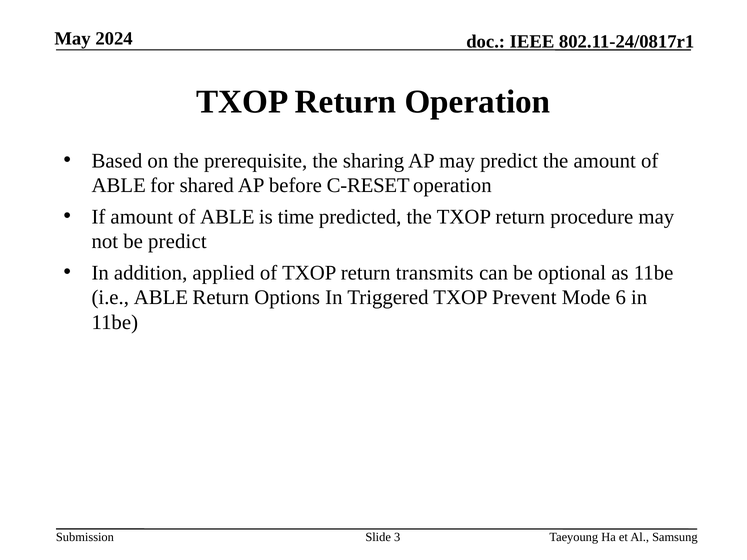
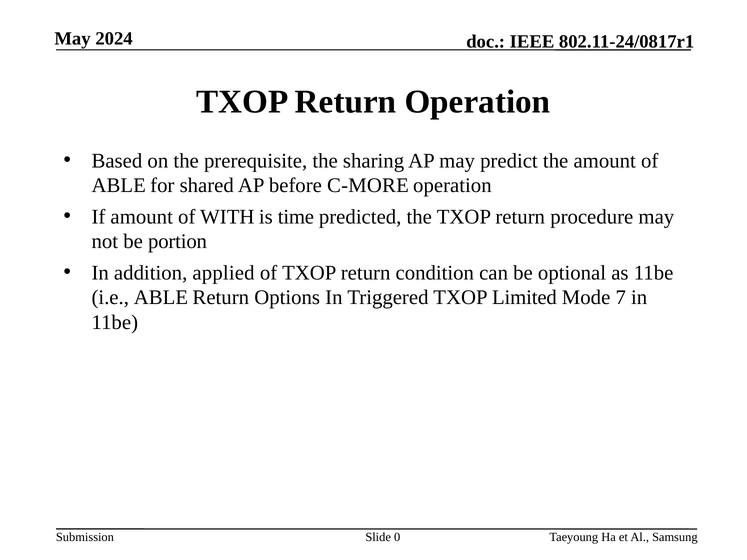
C-RESET: C-RESET -> C-MORE
If amount of ABLE: ABLE -> WITH
be predict: predict -> portion
transmits: transmits -> condition
Prevent: Prevent -> Limited
6: 6 -> 7
3: 3 -> 0
